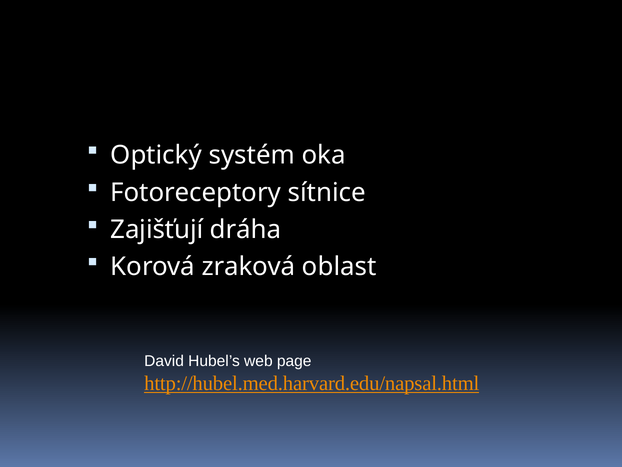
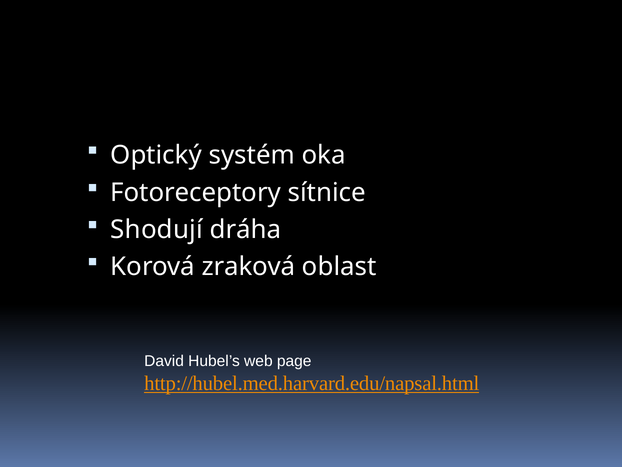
Zajišťují: Zajišťují -> Shodují
